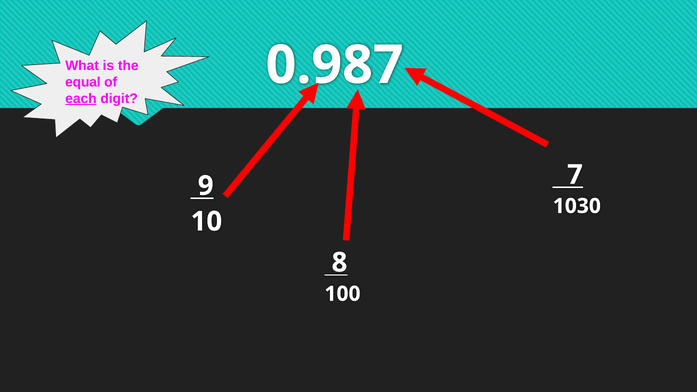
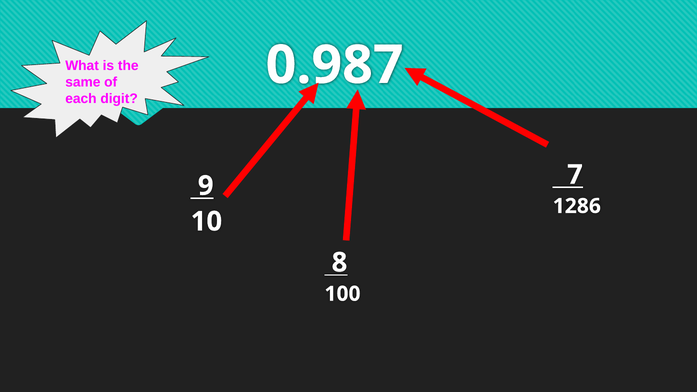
equal: equal -> same
each underline: present -> none
1030: 1030 -> 1286
